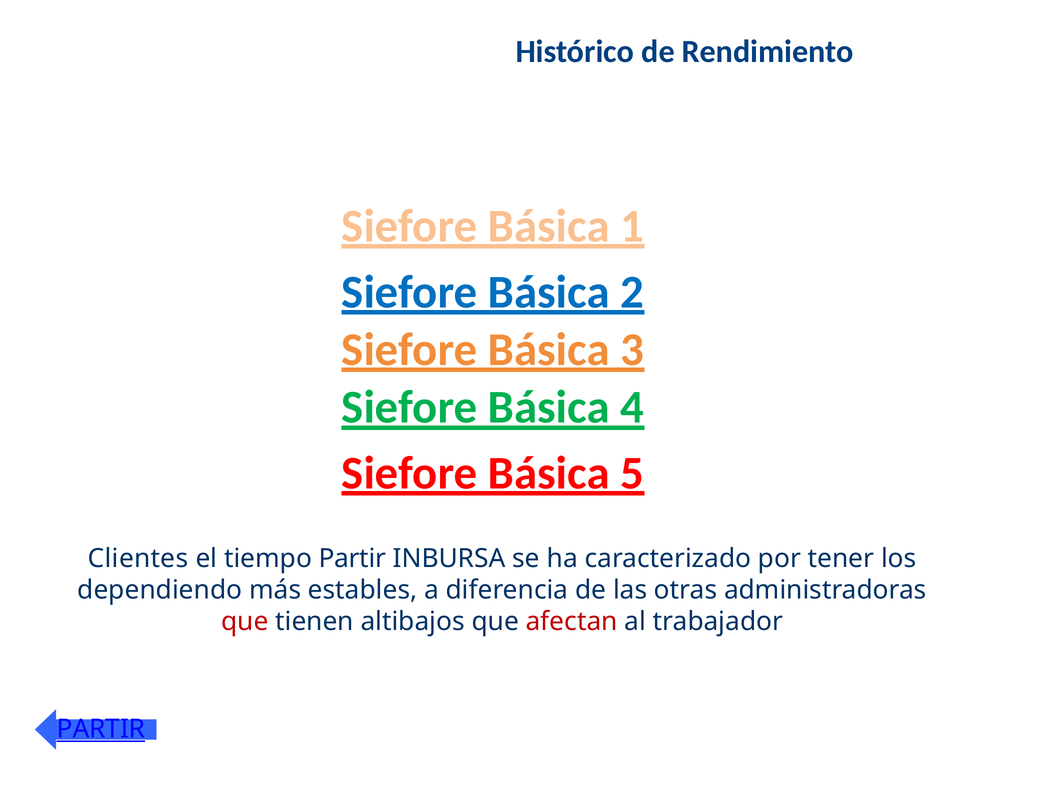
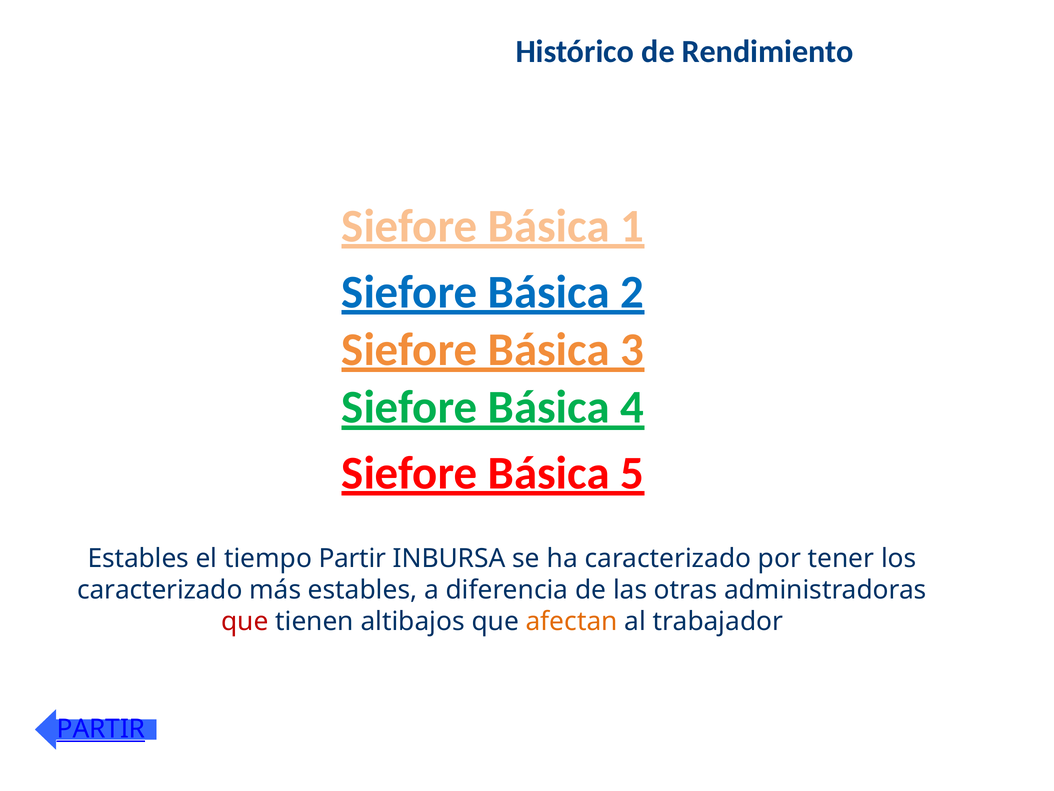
Clientes at (138, 558): Clientes -> Estables
dependiendo at (160, 590): dependiendo -> caracterizado
afectan colour: red -> orange
